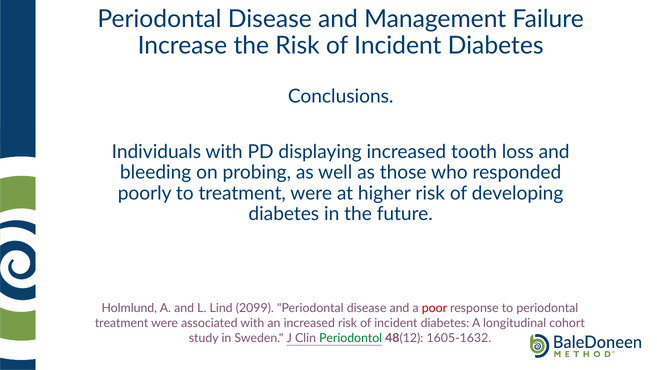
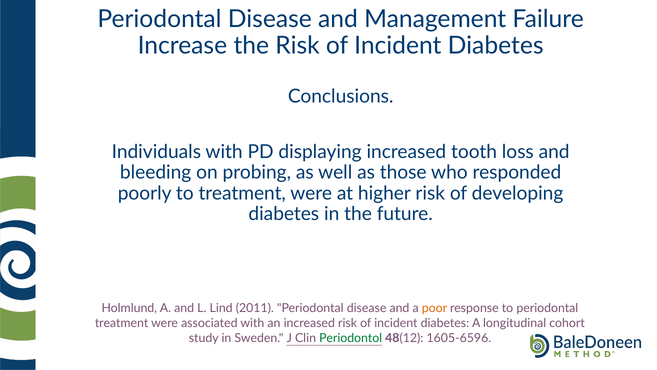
2099: 2099 -> 2011
poor colour: red -> orange
1605-1632: 1605-1632 -> 1605-6596
